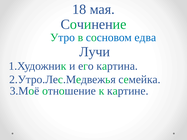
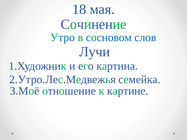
едва: едва -> слов
